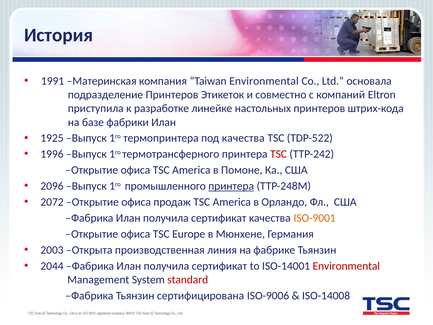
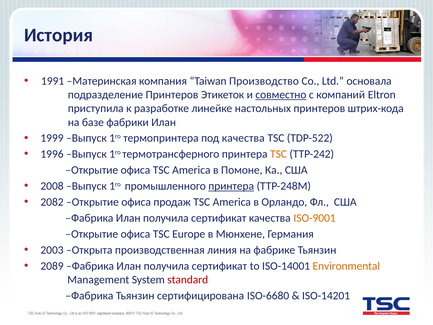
Taiwan Environmental: Environmental -> Производство
совместно underline: none -> present
1925: 1925 -> 1999
TSC at (279, 154) colour: red -> orange
2096: 2096 -> 2008
2072: 2072 -> 2082
2044: 2044 -> 2089
Environmental at (346, 266) colour: red -> orange
ISO-9006: ISO-9006 -> ISO-6680
ISO-14008: ISO-14008 -> ISO-14201
